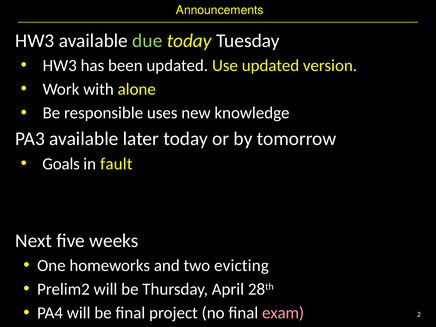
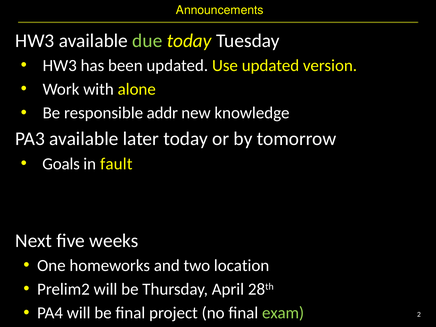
uses: uses -> addr
evicting: evicting -> location
exam colour: pink -> light green
